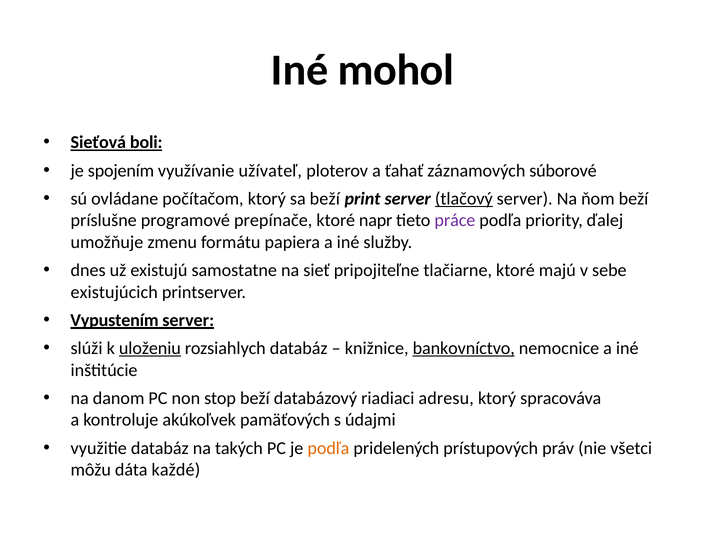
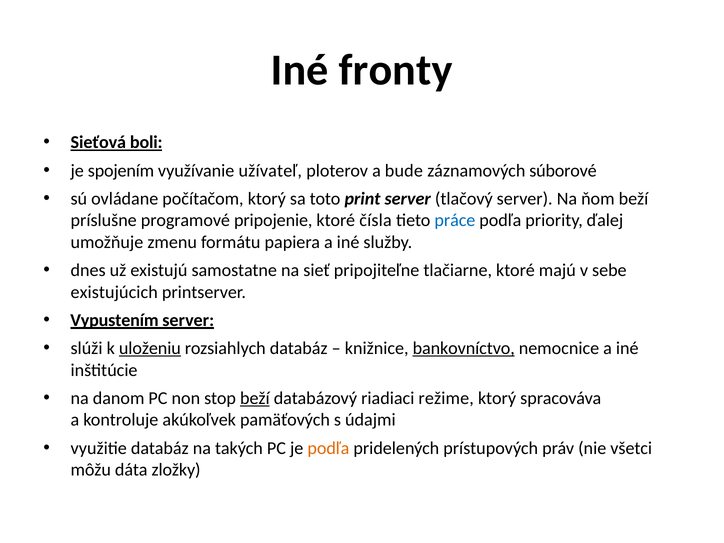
mohol: mohol -> fronty
ťahať: ťahať -> bude
sa beží: beží -> toto
tlačový underline: present -> none
prepínače: prepínače -> pripojenie
napr: napr -> čísla
práce colour: purple -> blue
beží at (255, 398) underline: none -> present
adresu: adresu -> režime
každé: každé -> zložky
